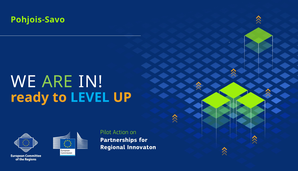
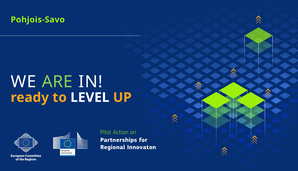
LEVEL colour: light blue -> white
